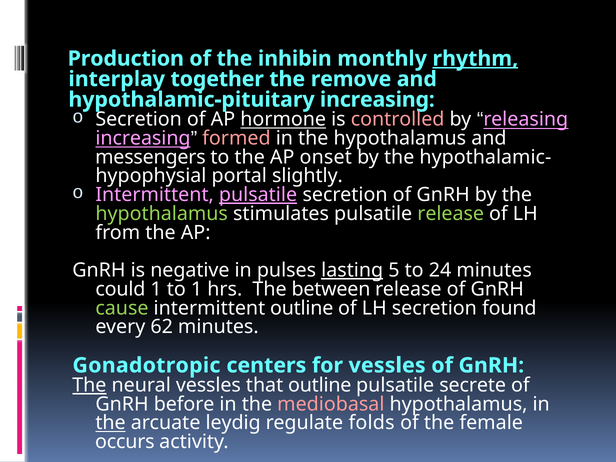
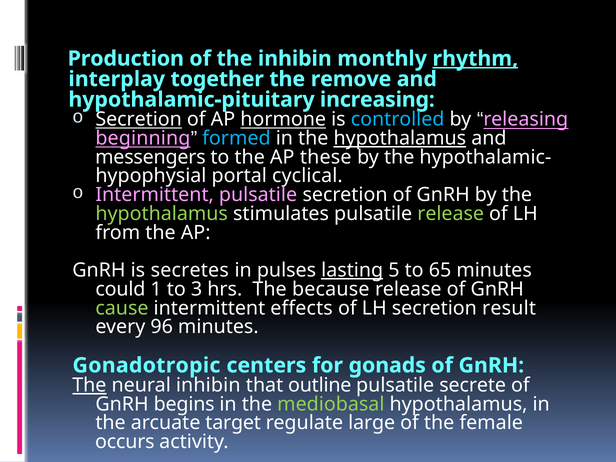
Secretion at (139, 119) underline: none -> present
controlled colour: pink -> light blue
increasing at (143, 138): increasing -> beginning
formed colour: pink -> light blue
hypothalamus at (400, 138) underline: none -> present
onset: onset -> these
slightly: slightly -> cyclical
pulsatile at (258, 195) underline: present -> none
negative: negative -> secretes
24: 24 -> 65
to 1: 1 -> 3
between: between -> because
intermittent outline: outline -> effects
found: found -> result
62: 62 -> 96
for vessles: vessles -> gonads
neural vessles: vessles -> inhibin
before: before -> begins
mediobasal colour: pink -> light green
the at (111, 423) underline: present -> none
leydig: leydig -> target
folds: folds -> large
